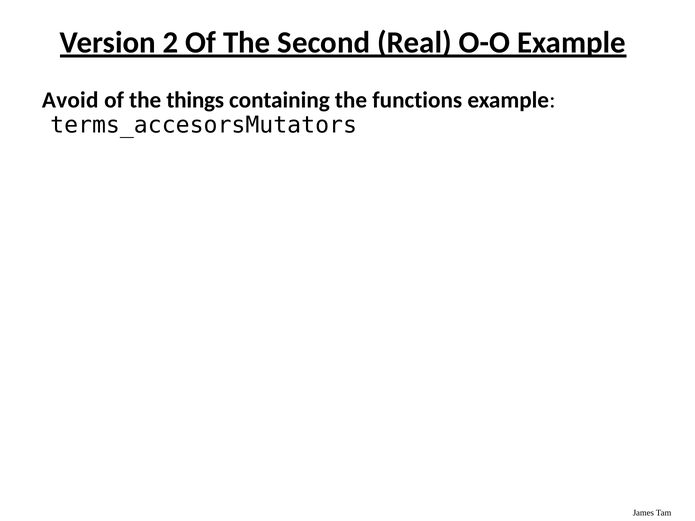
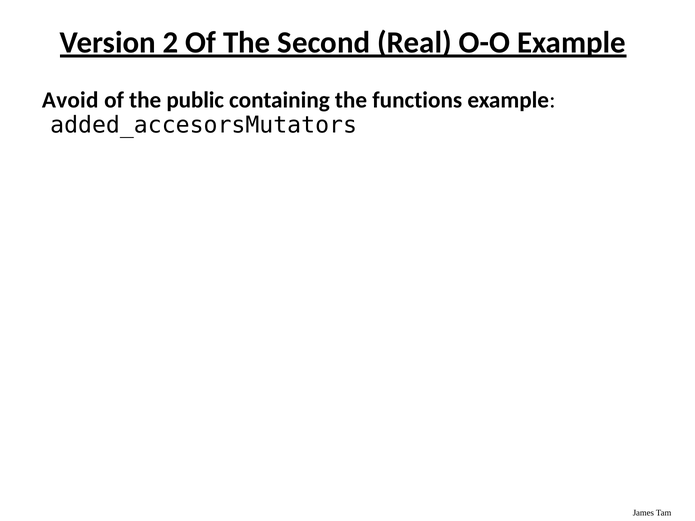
things: things -> public
terms_accesorsMutators: terms_accesorsMutators -> added_accesorsMutators
